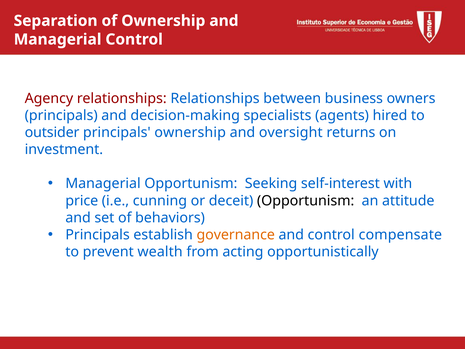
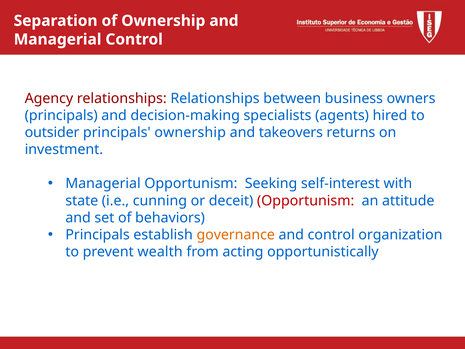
oversight: oversight -> takeovers
price: price -> state
Opportunism at (306, 201) colour: black -> red
compensate: compensate -> organization
